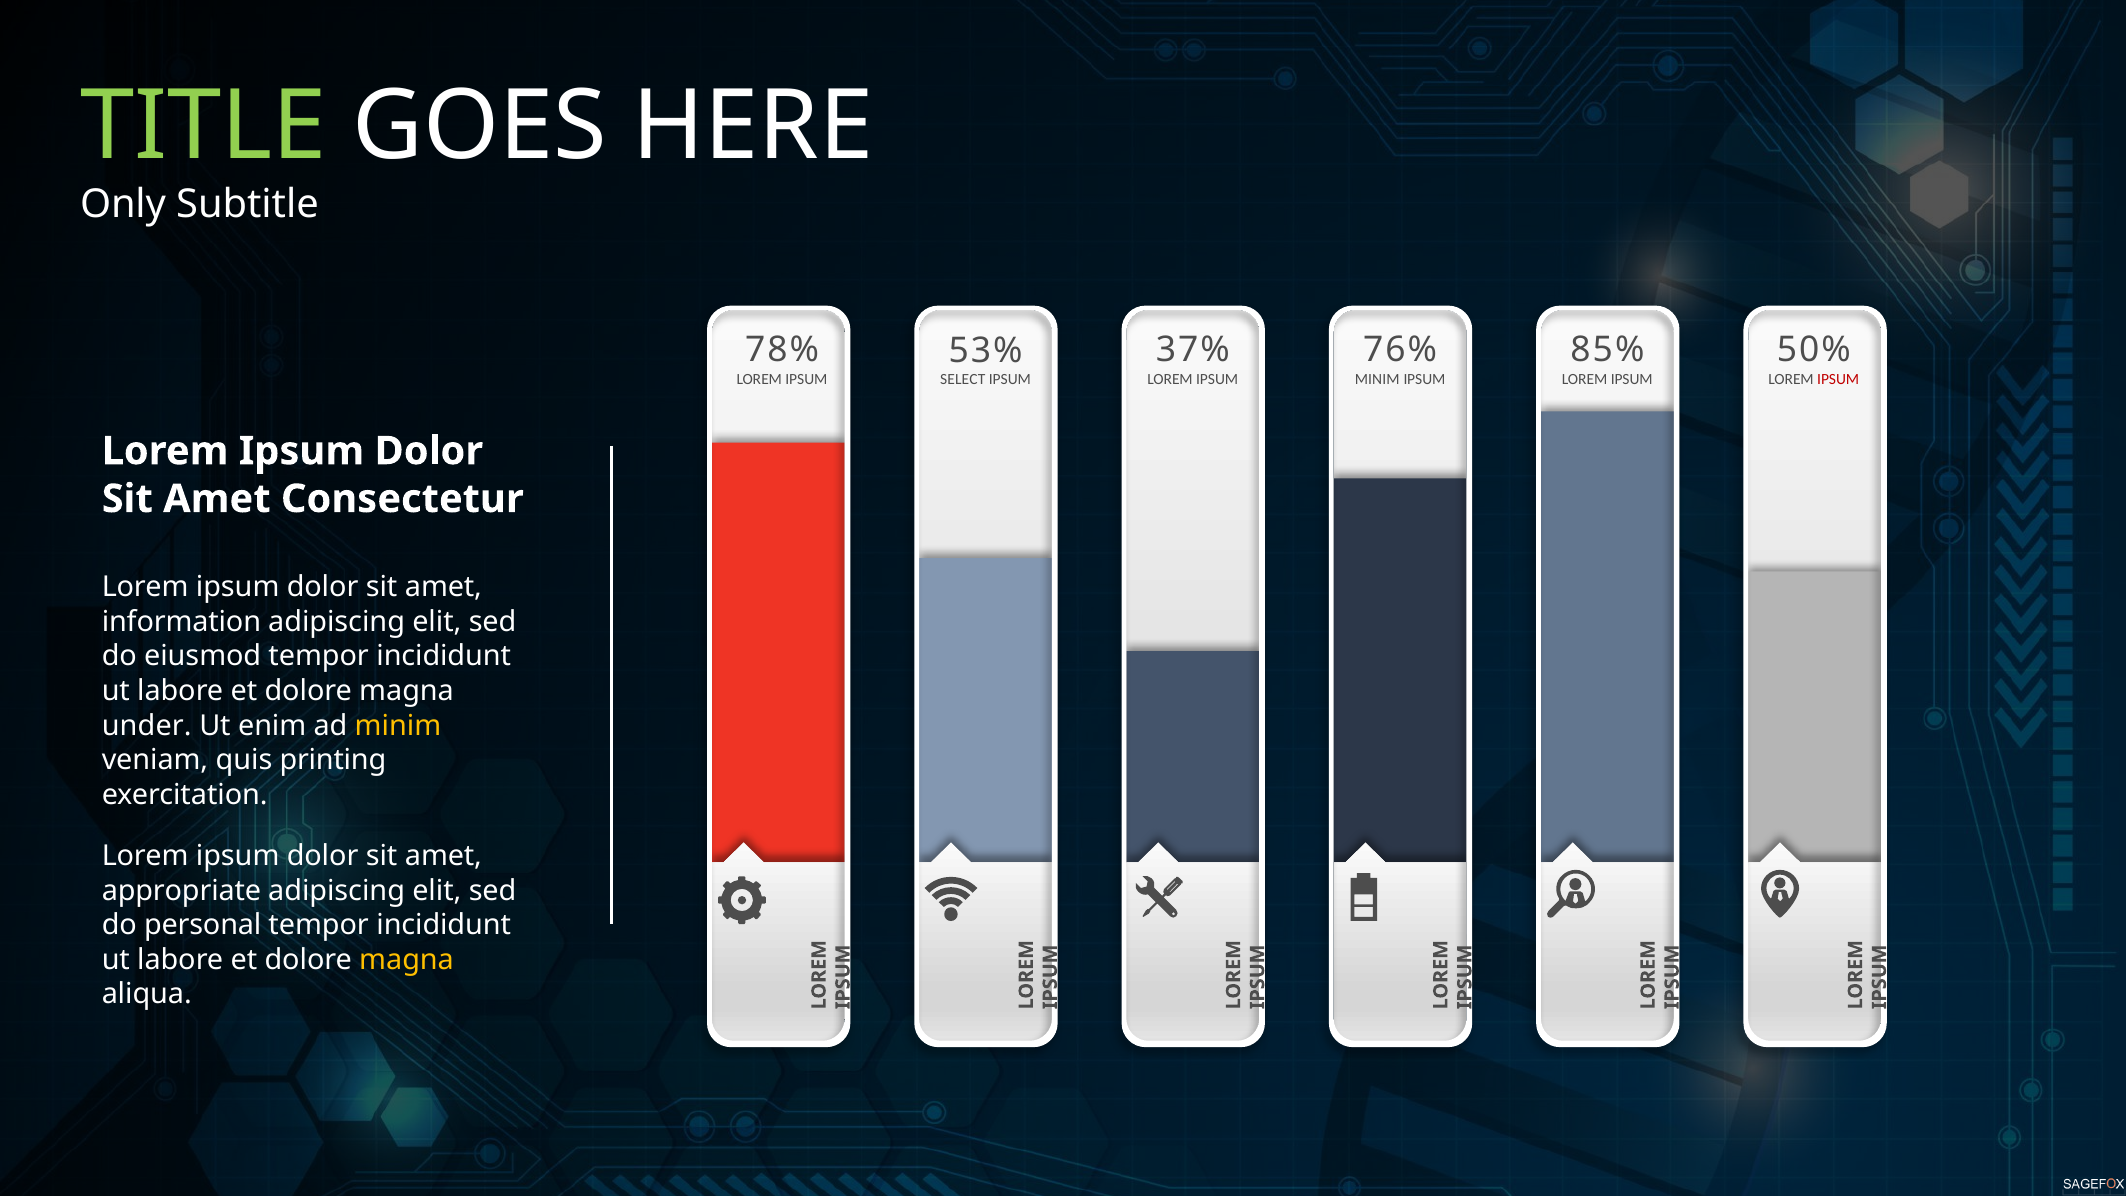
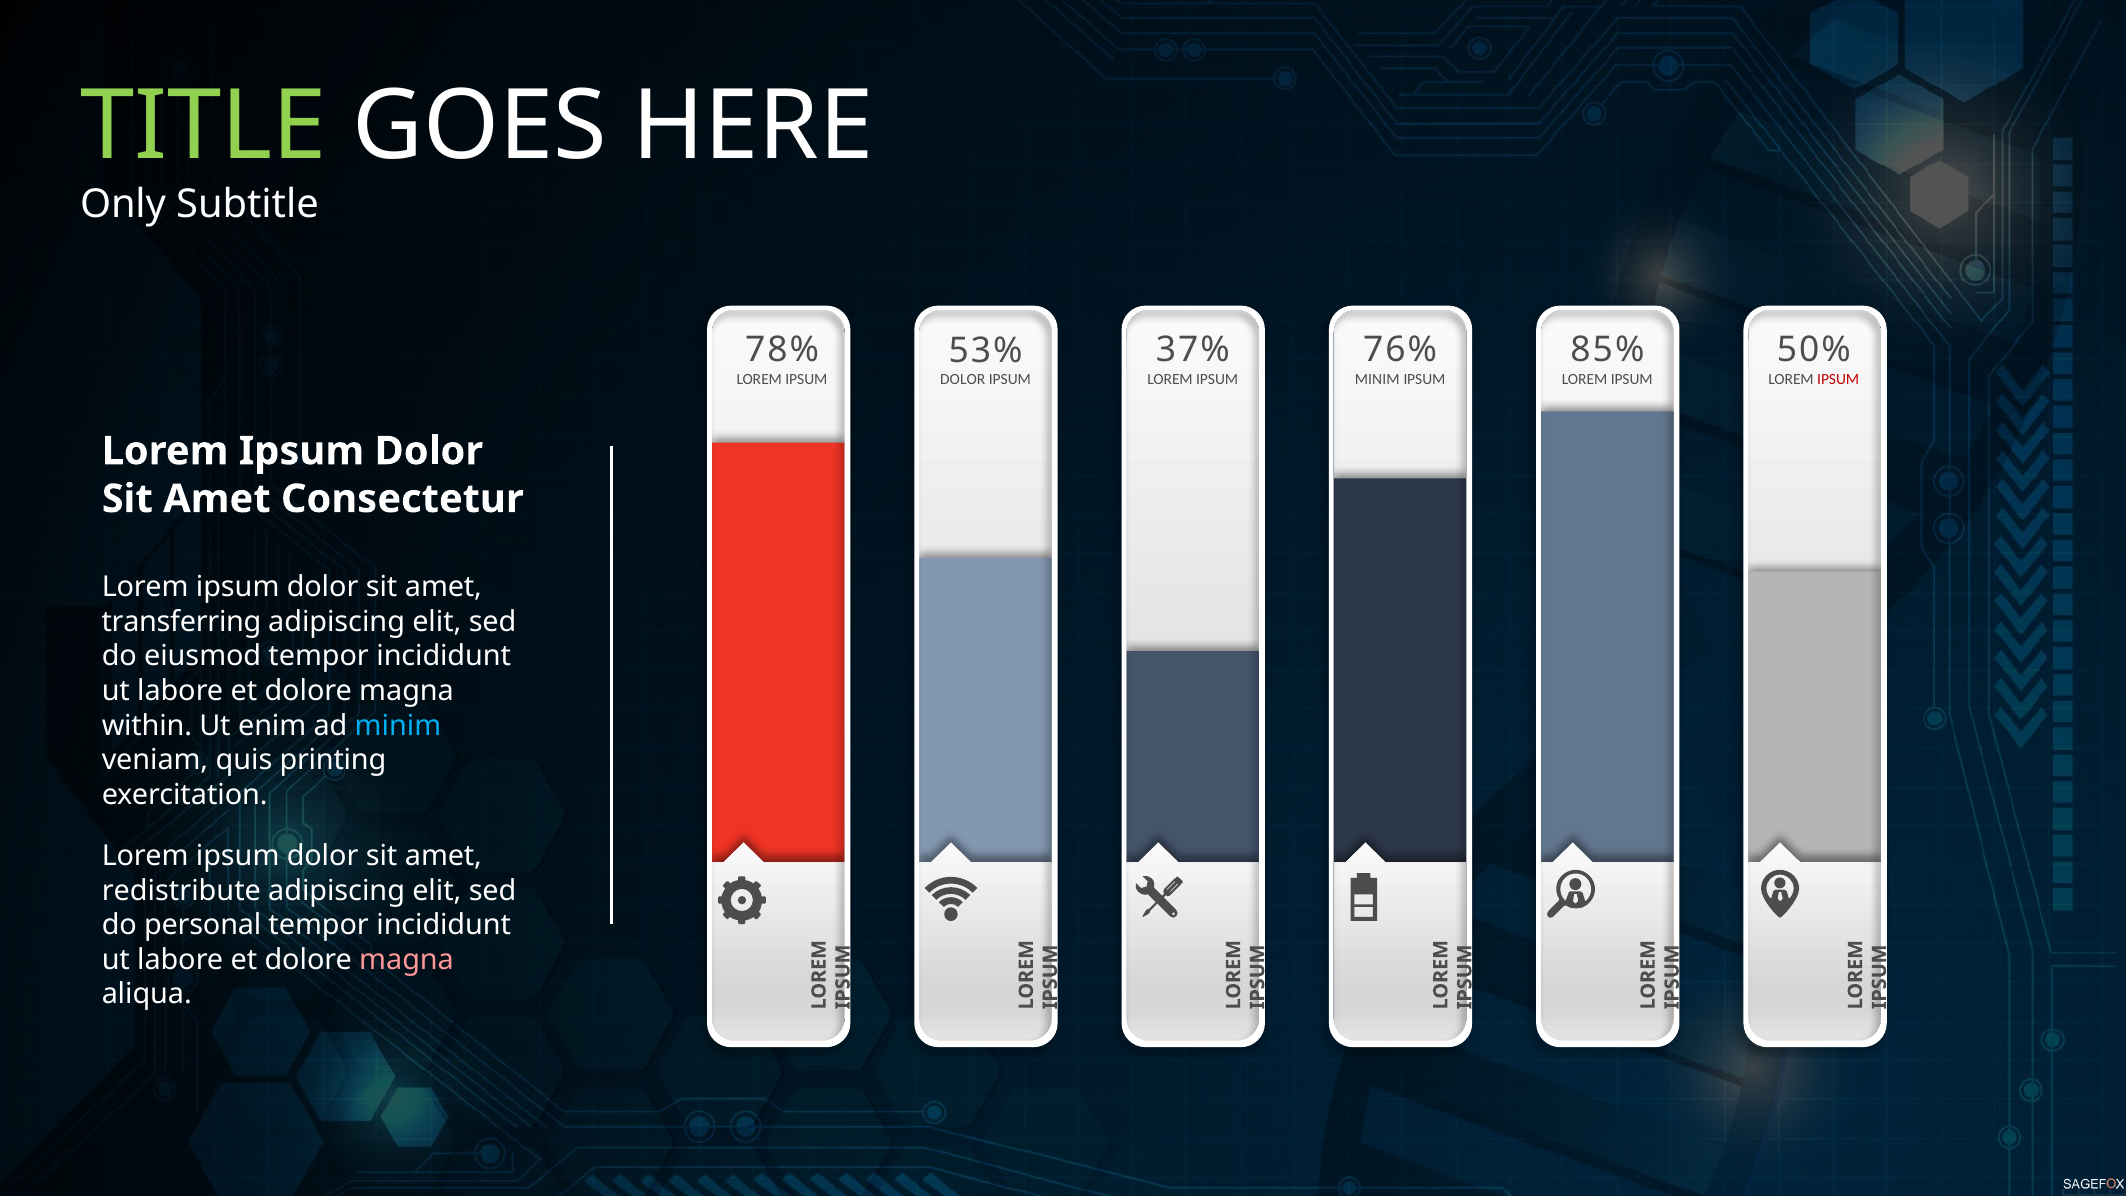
SELECT at (963, 380): SELECT -> DOLOR
information: information -> transferring
under: under -> within
minim at (398, 726) colour: yellow -> light blue
appropriate: appropriate -> redistribute
magna at (407, 960) colour: yellow -> pink
